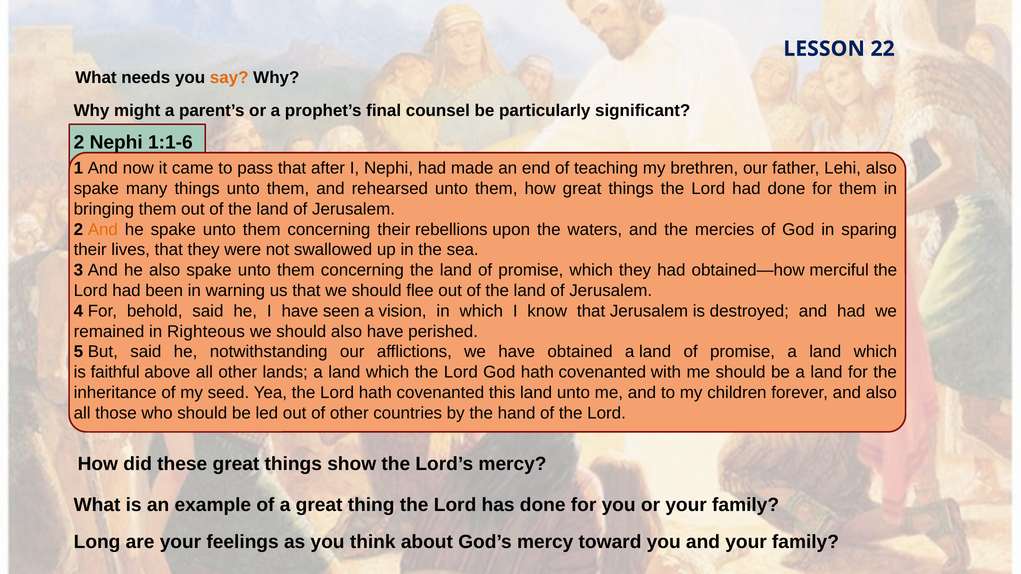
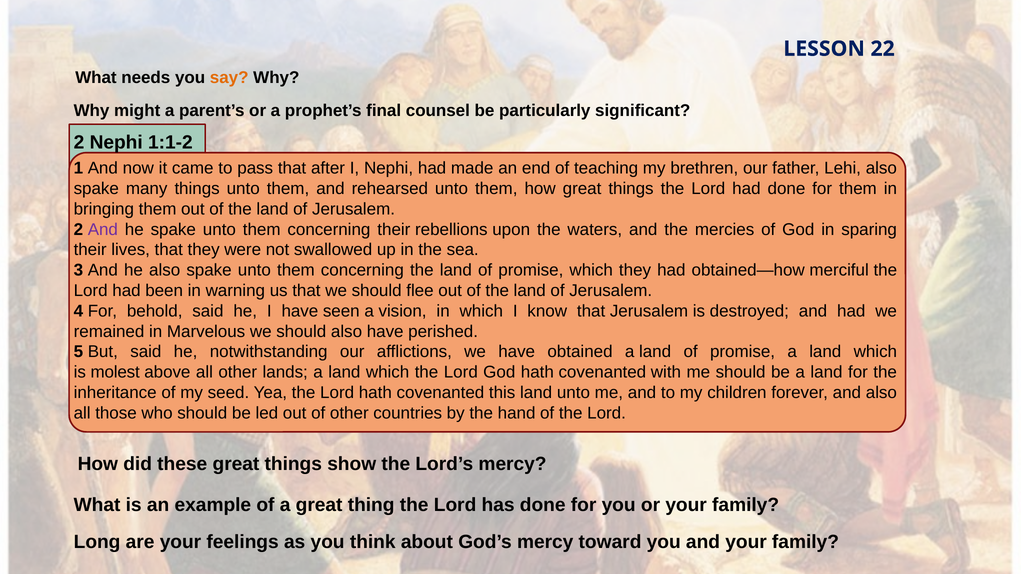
1:1-6: 1:1-6 -> 1:1-2
And at (103, 230) colour: orange -> purple
Righteous: Righteous -> Marvelous
faithful: faithful -> molest
